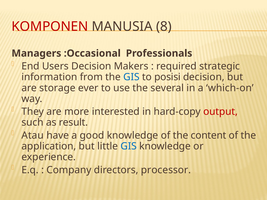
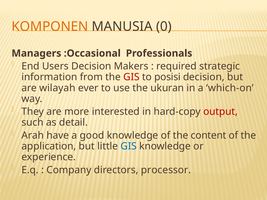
KOMPONEN colour: red -> orange
8: 8 -> 0
GIS at (131, 77) colour: blue -> red
storage: storage -> wilayah
several: several -> ukuran
result: result -> detail
Atau: Atau -> Arah
